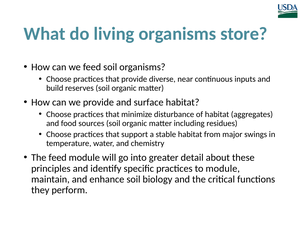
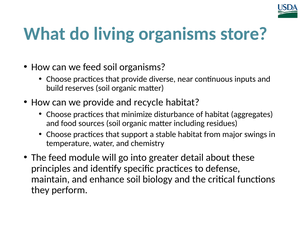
surface: surface -> recycle
to module: module -> defense
